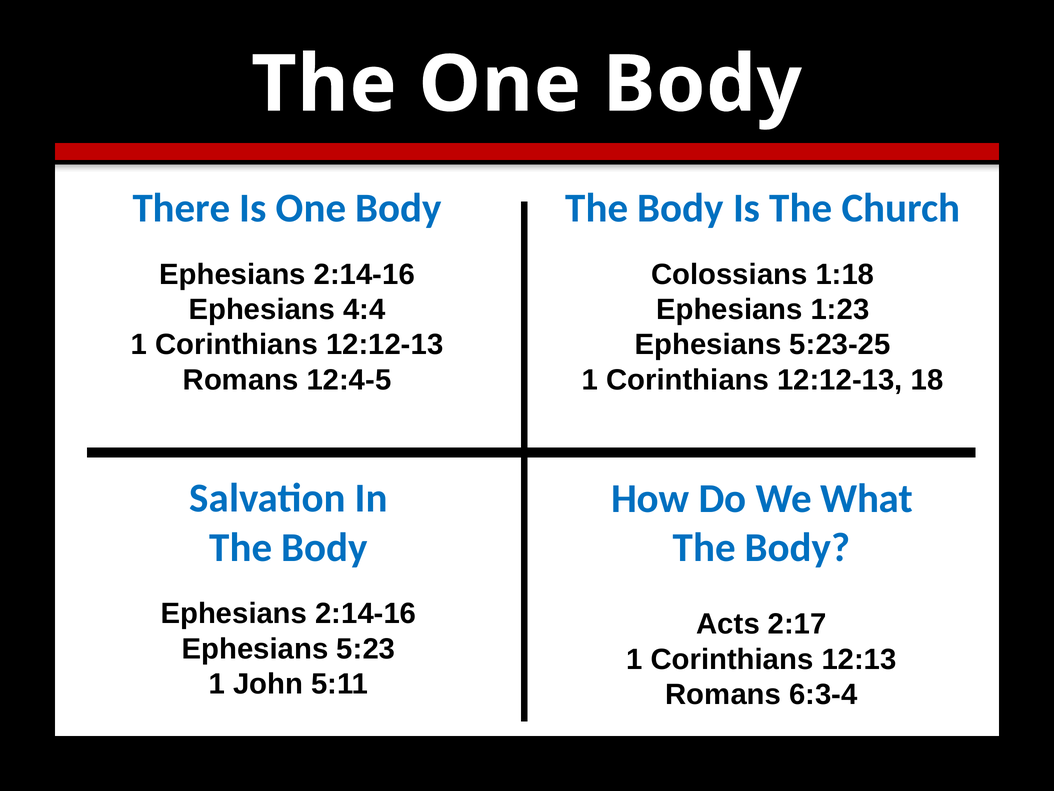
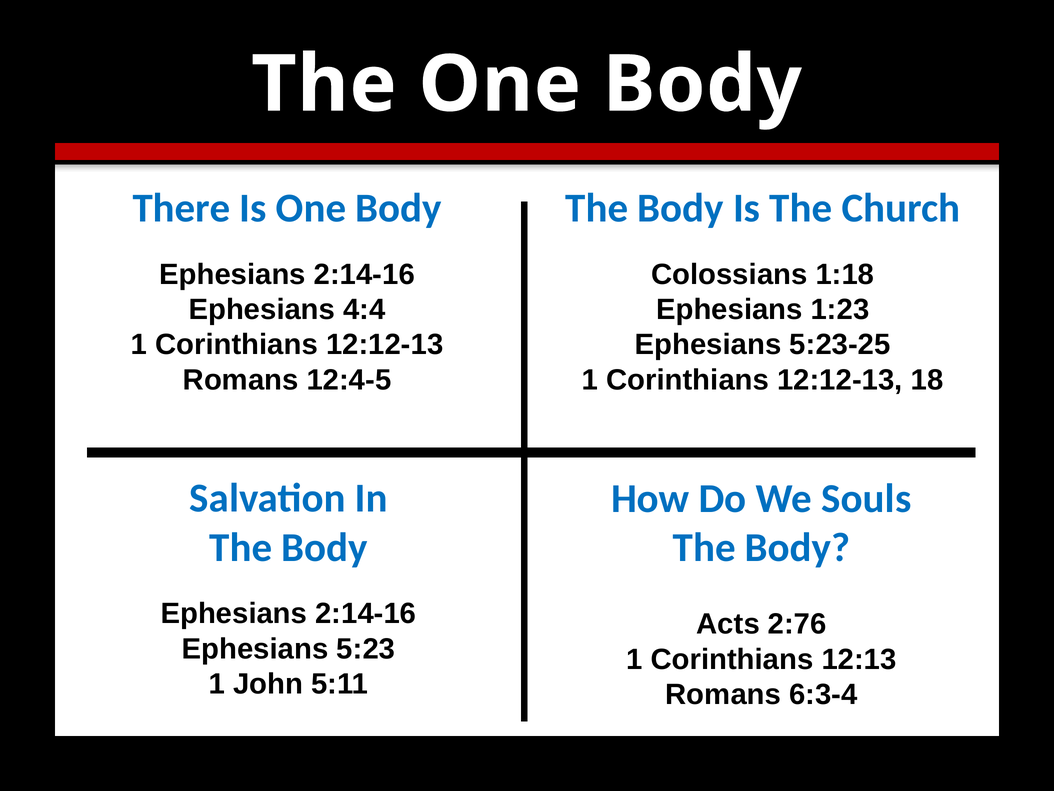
What: What -> Souls
2:17: 2:17 -> 2:76
